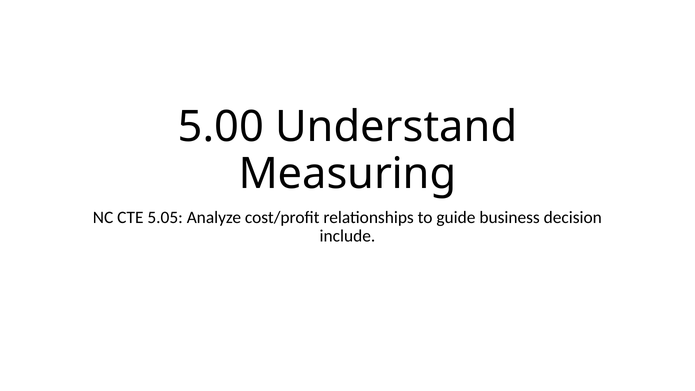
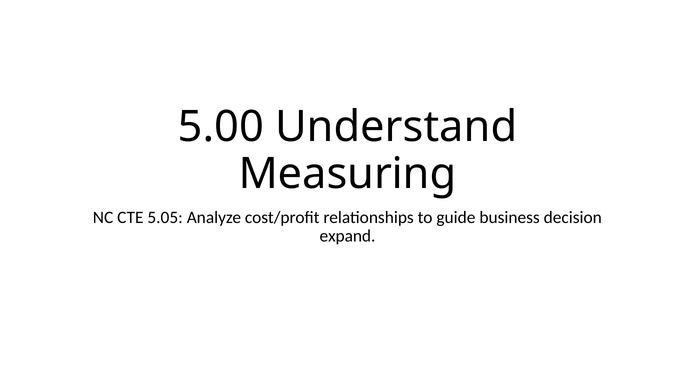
include: include -> expand
